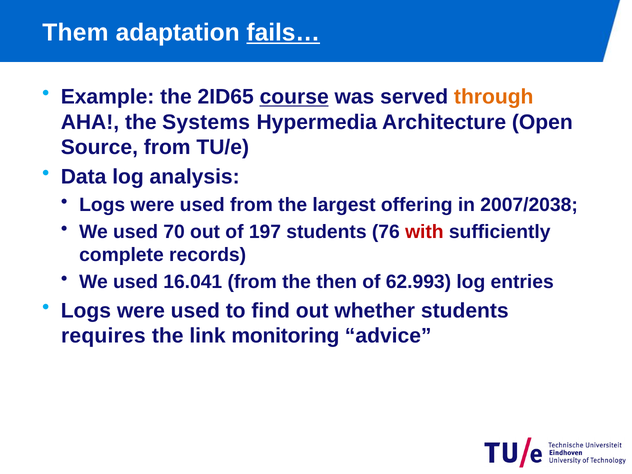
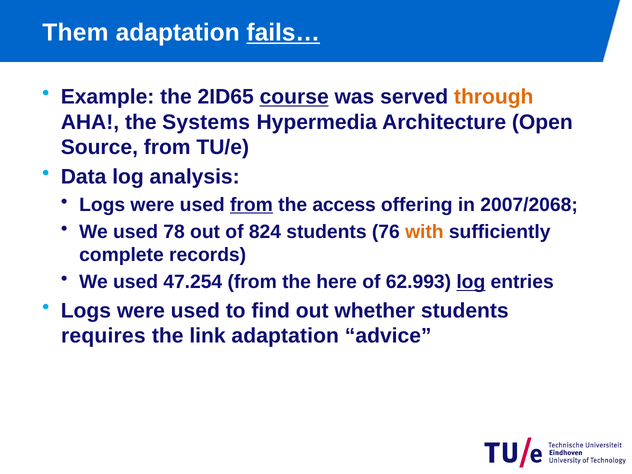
from at (251, 205) underline: none -> present
largest: largest -> access
2007/2038: 2007/2038 -> 2007/2068
70: 70 -> 78
197: 197 -> 824
with colour: red -> orange
16.041: 16.041 -> 47.254
then: then -> here
log at (471, 282) underline: none -> present
link monitoring: monitoring -> adaptation
